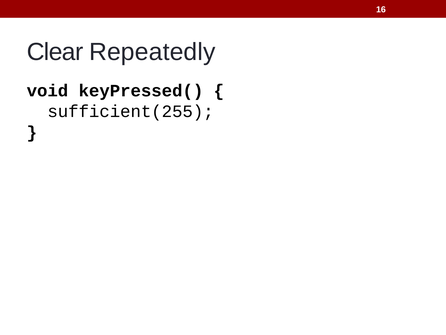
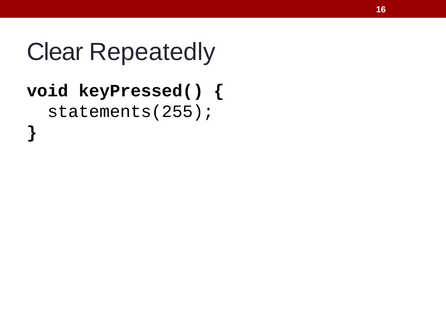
sufficient(255: sufficient(255 -> statements(255
